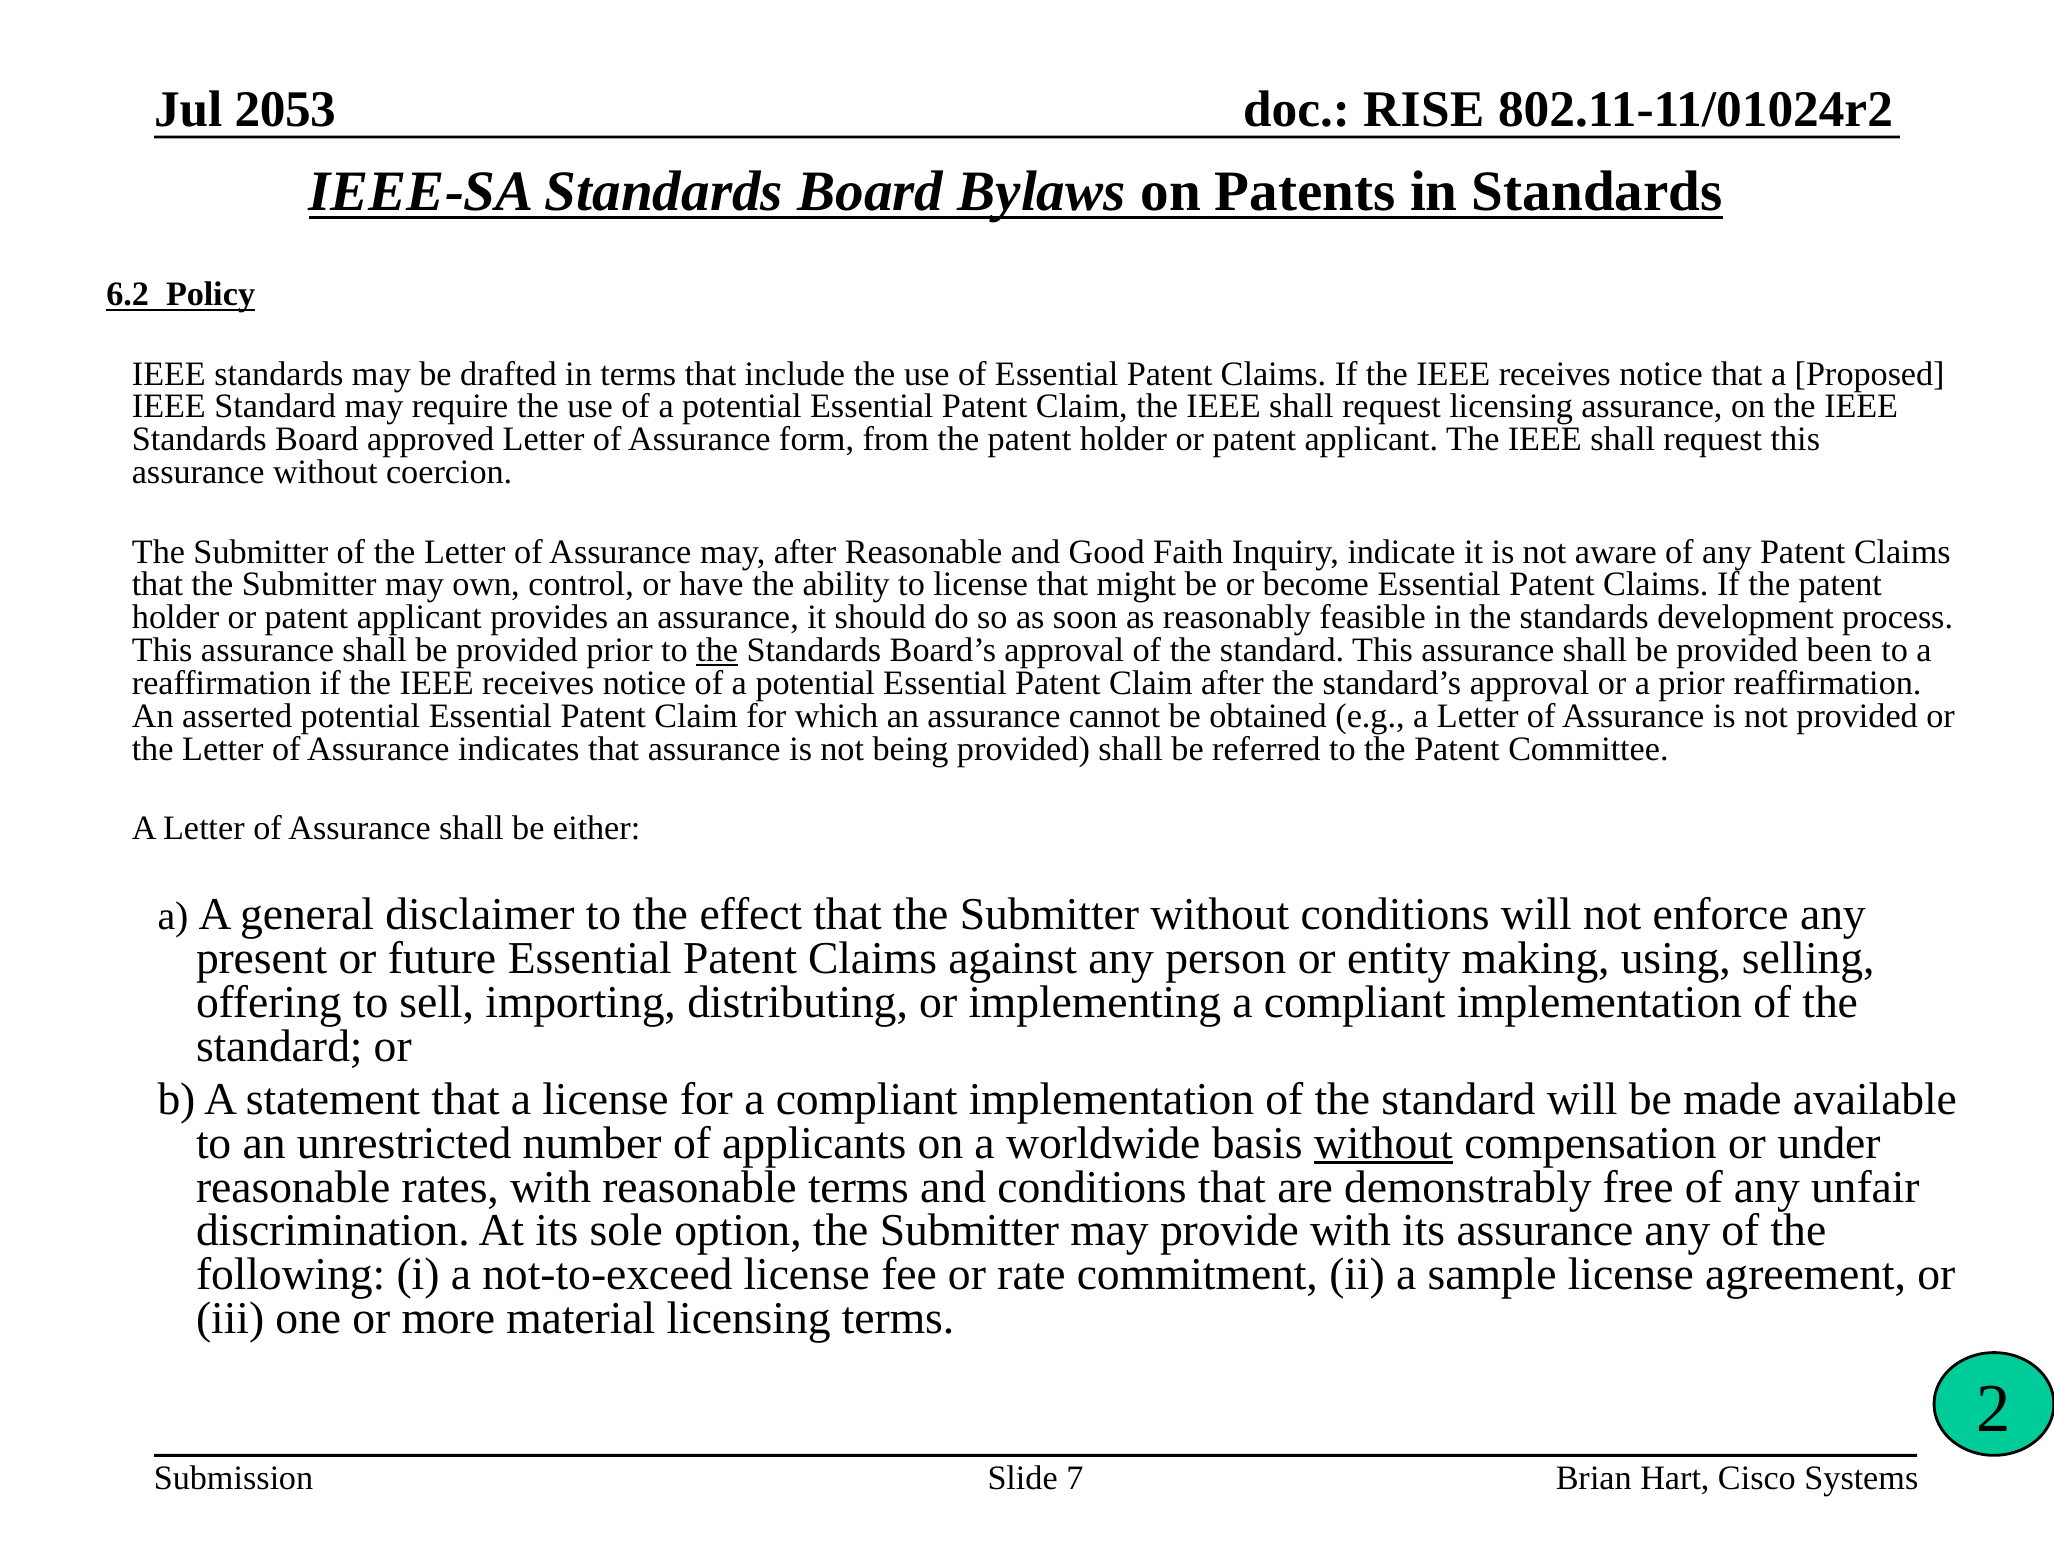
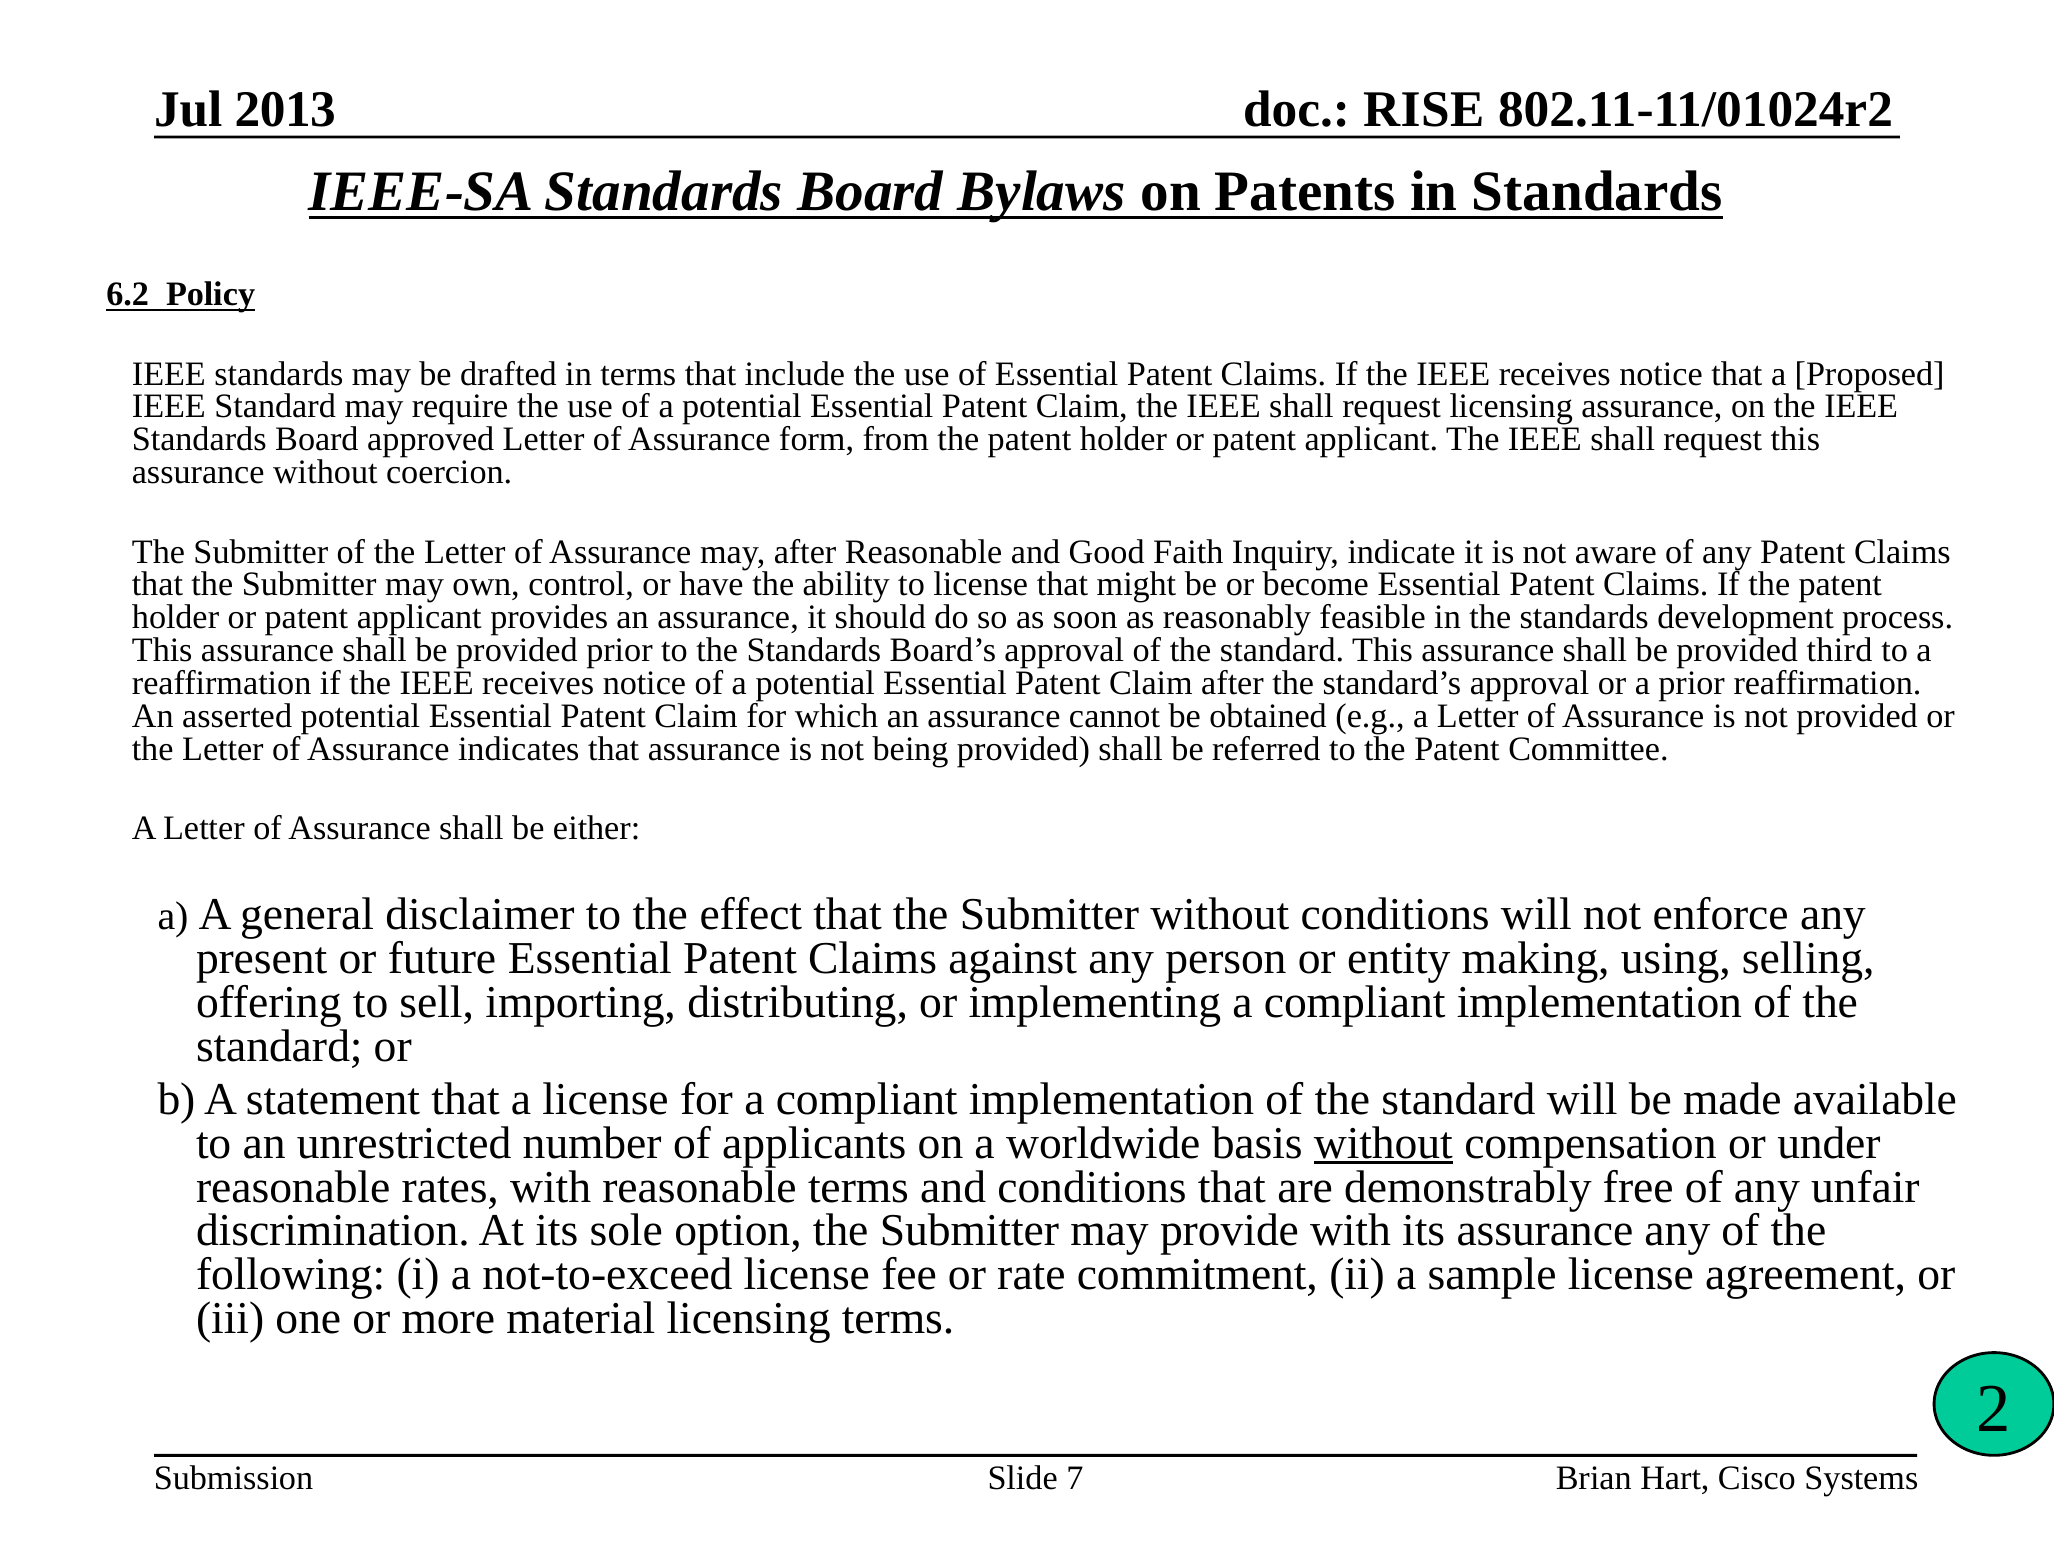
2053: 2053 -> 2013
the at (717, 650) underline: present -> none
been: been -> third
